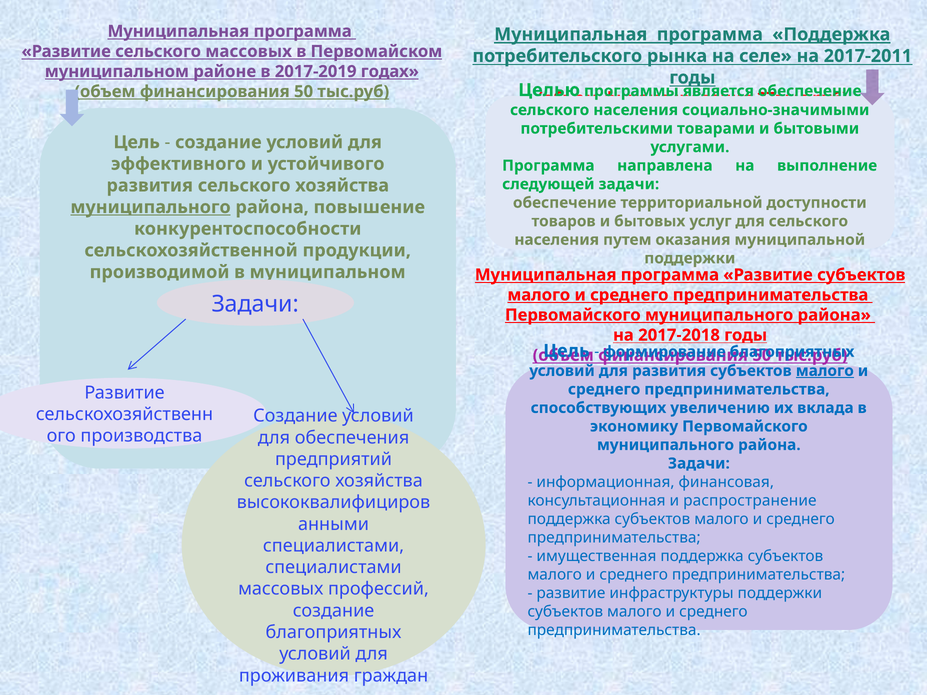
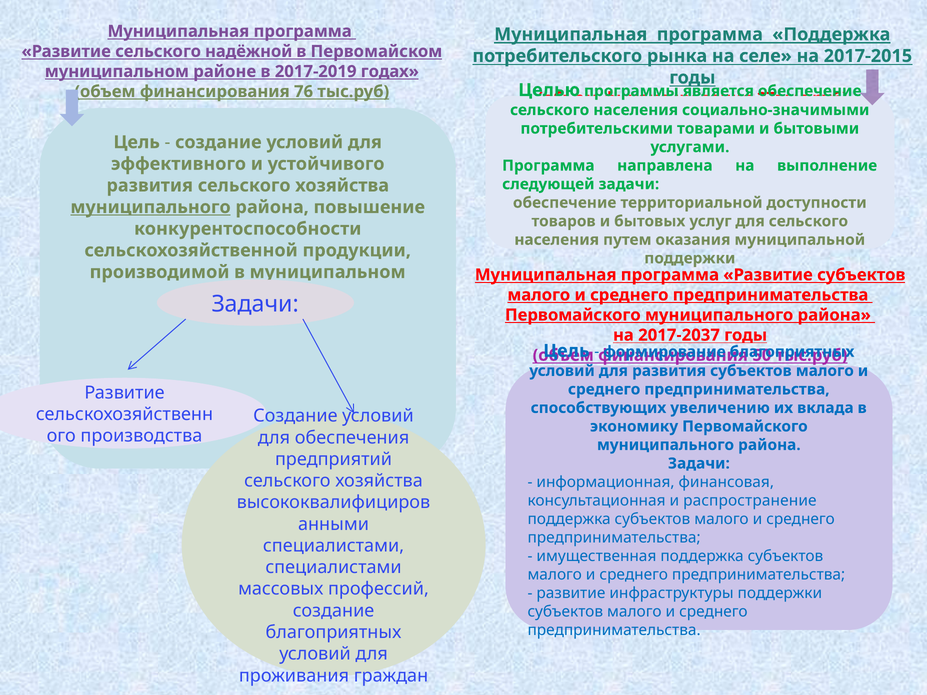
сельского массовых: массовых -> надёжной
2017-2011: 2017-2011 -> 2017-2015
50 at (304, 92): 50 -> 76
2017-2018: 2017-2018 -> 2017-2037
малого at (825, 371) underline: present -> none
